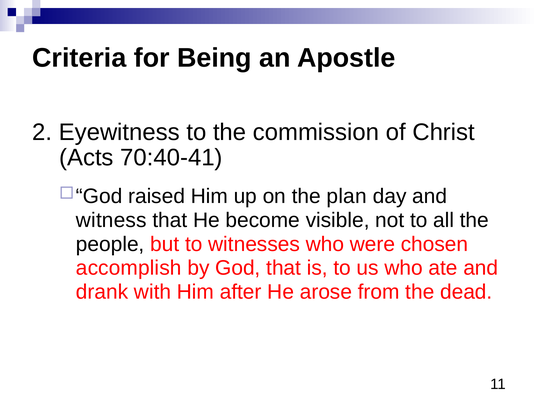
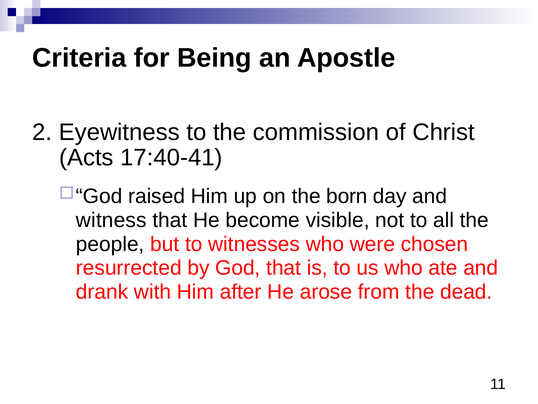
70:40-41: 70:40-41 -> 17:40-41
plan: plan -> born
accomplish: accomplish -> resurrected
